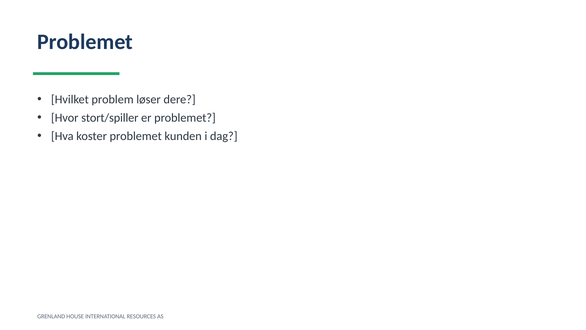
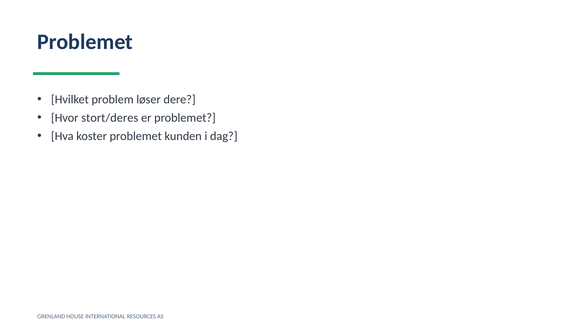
stort/spiller: stort/spiller -> stort/deres
